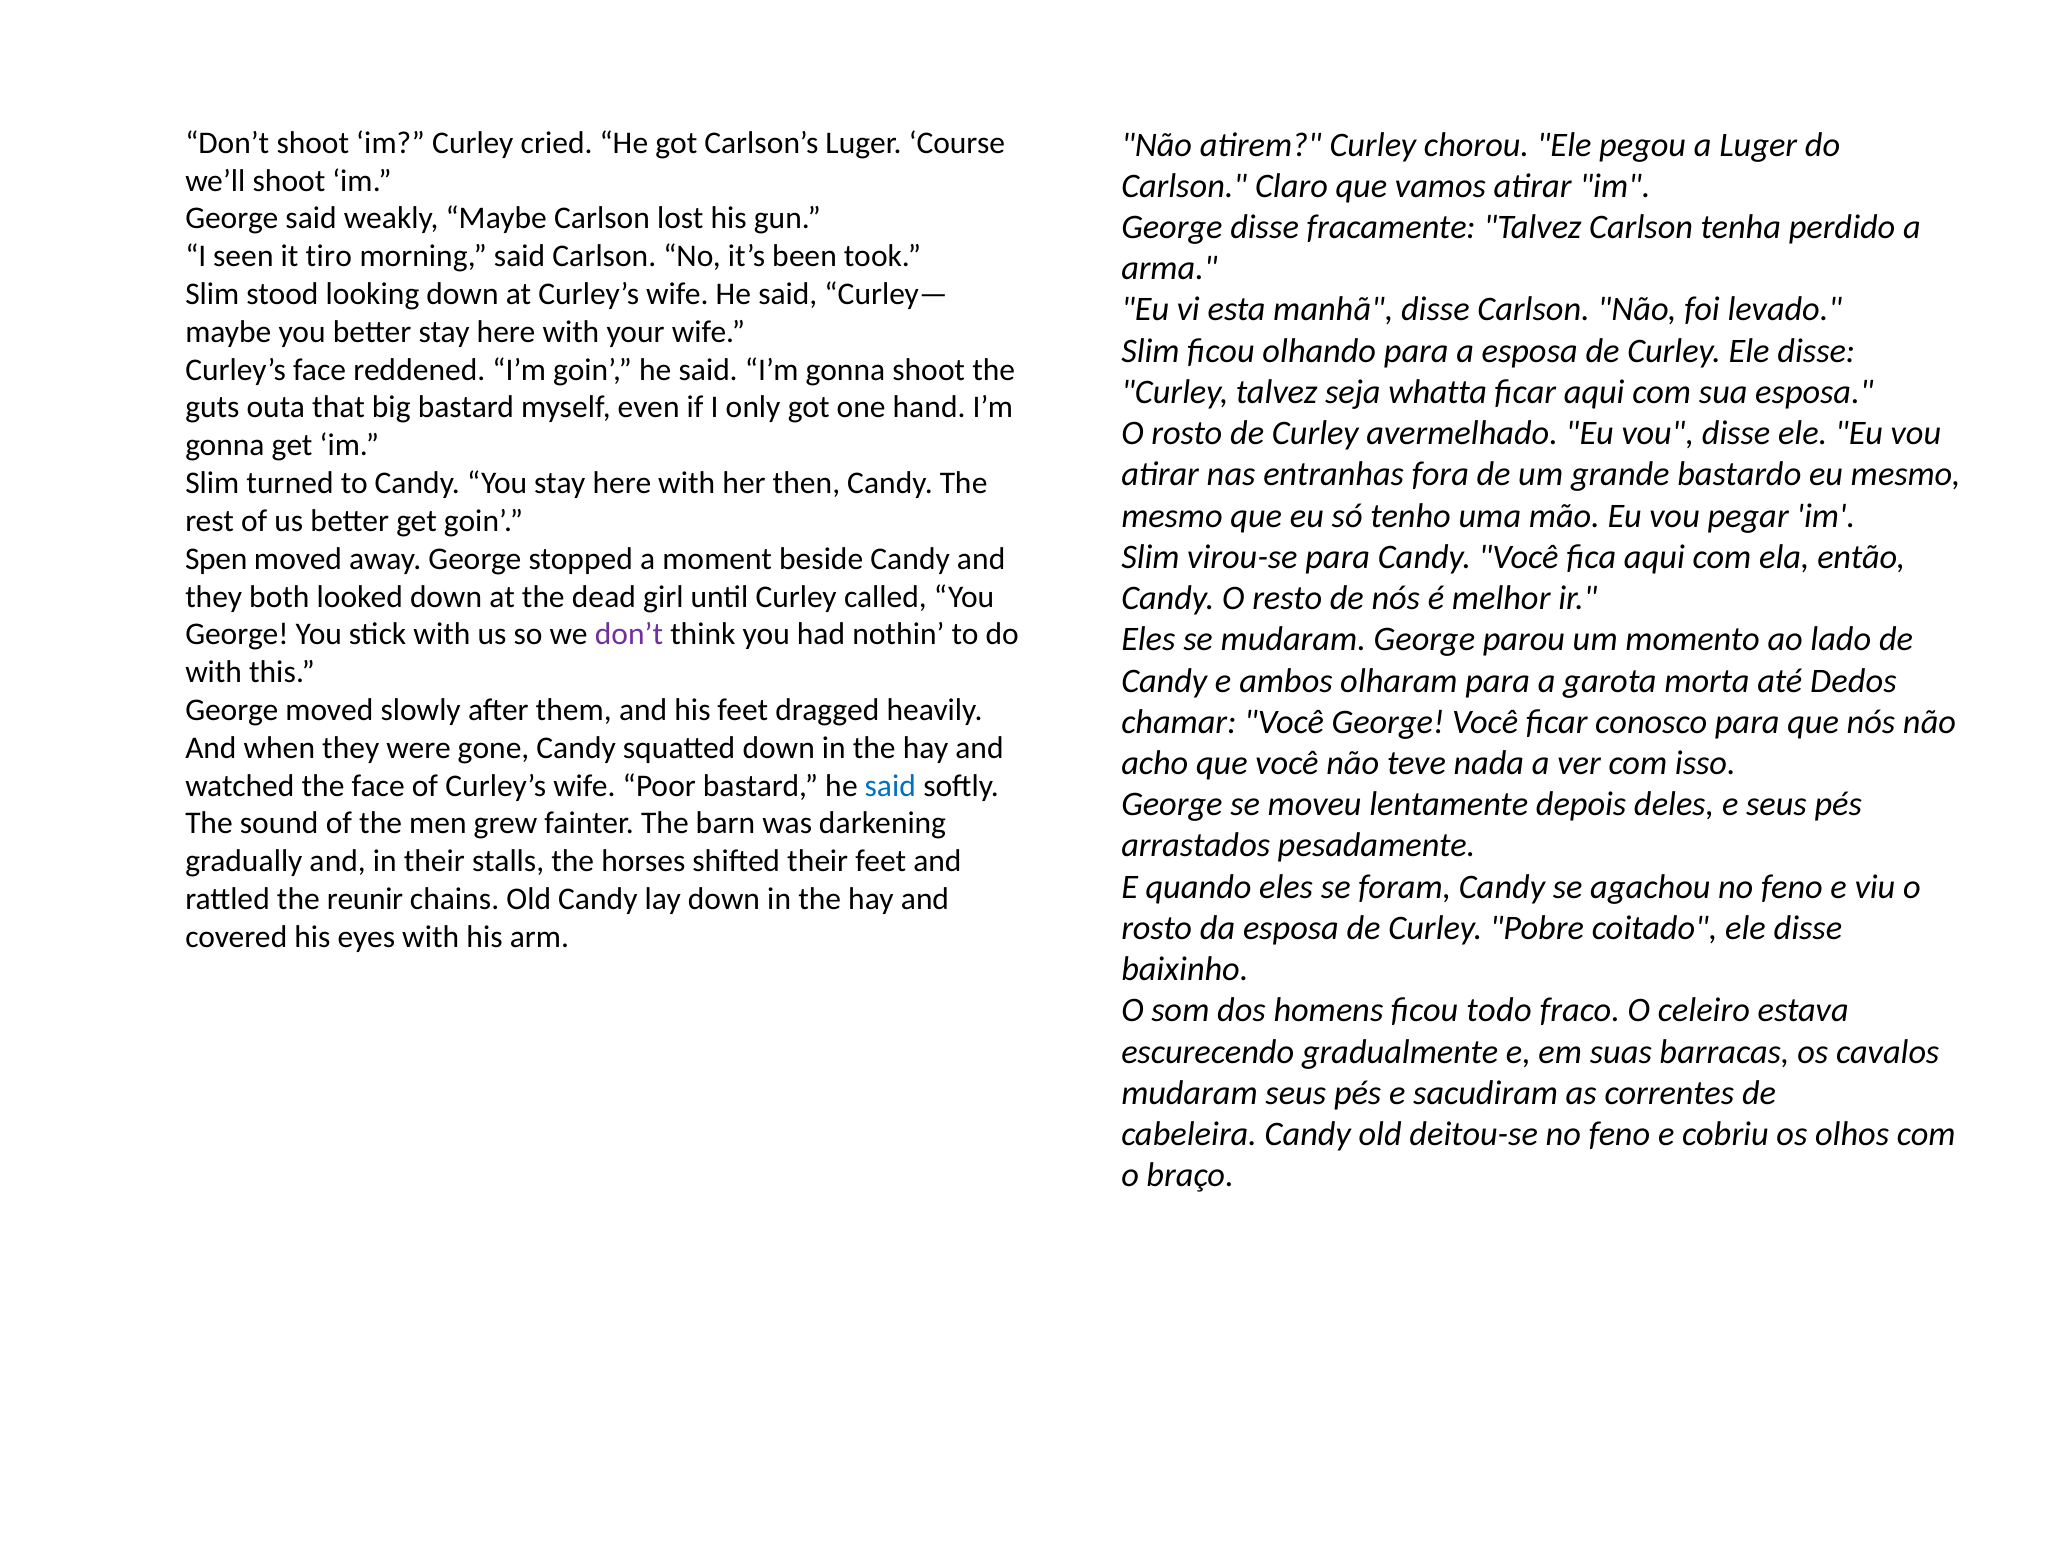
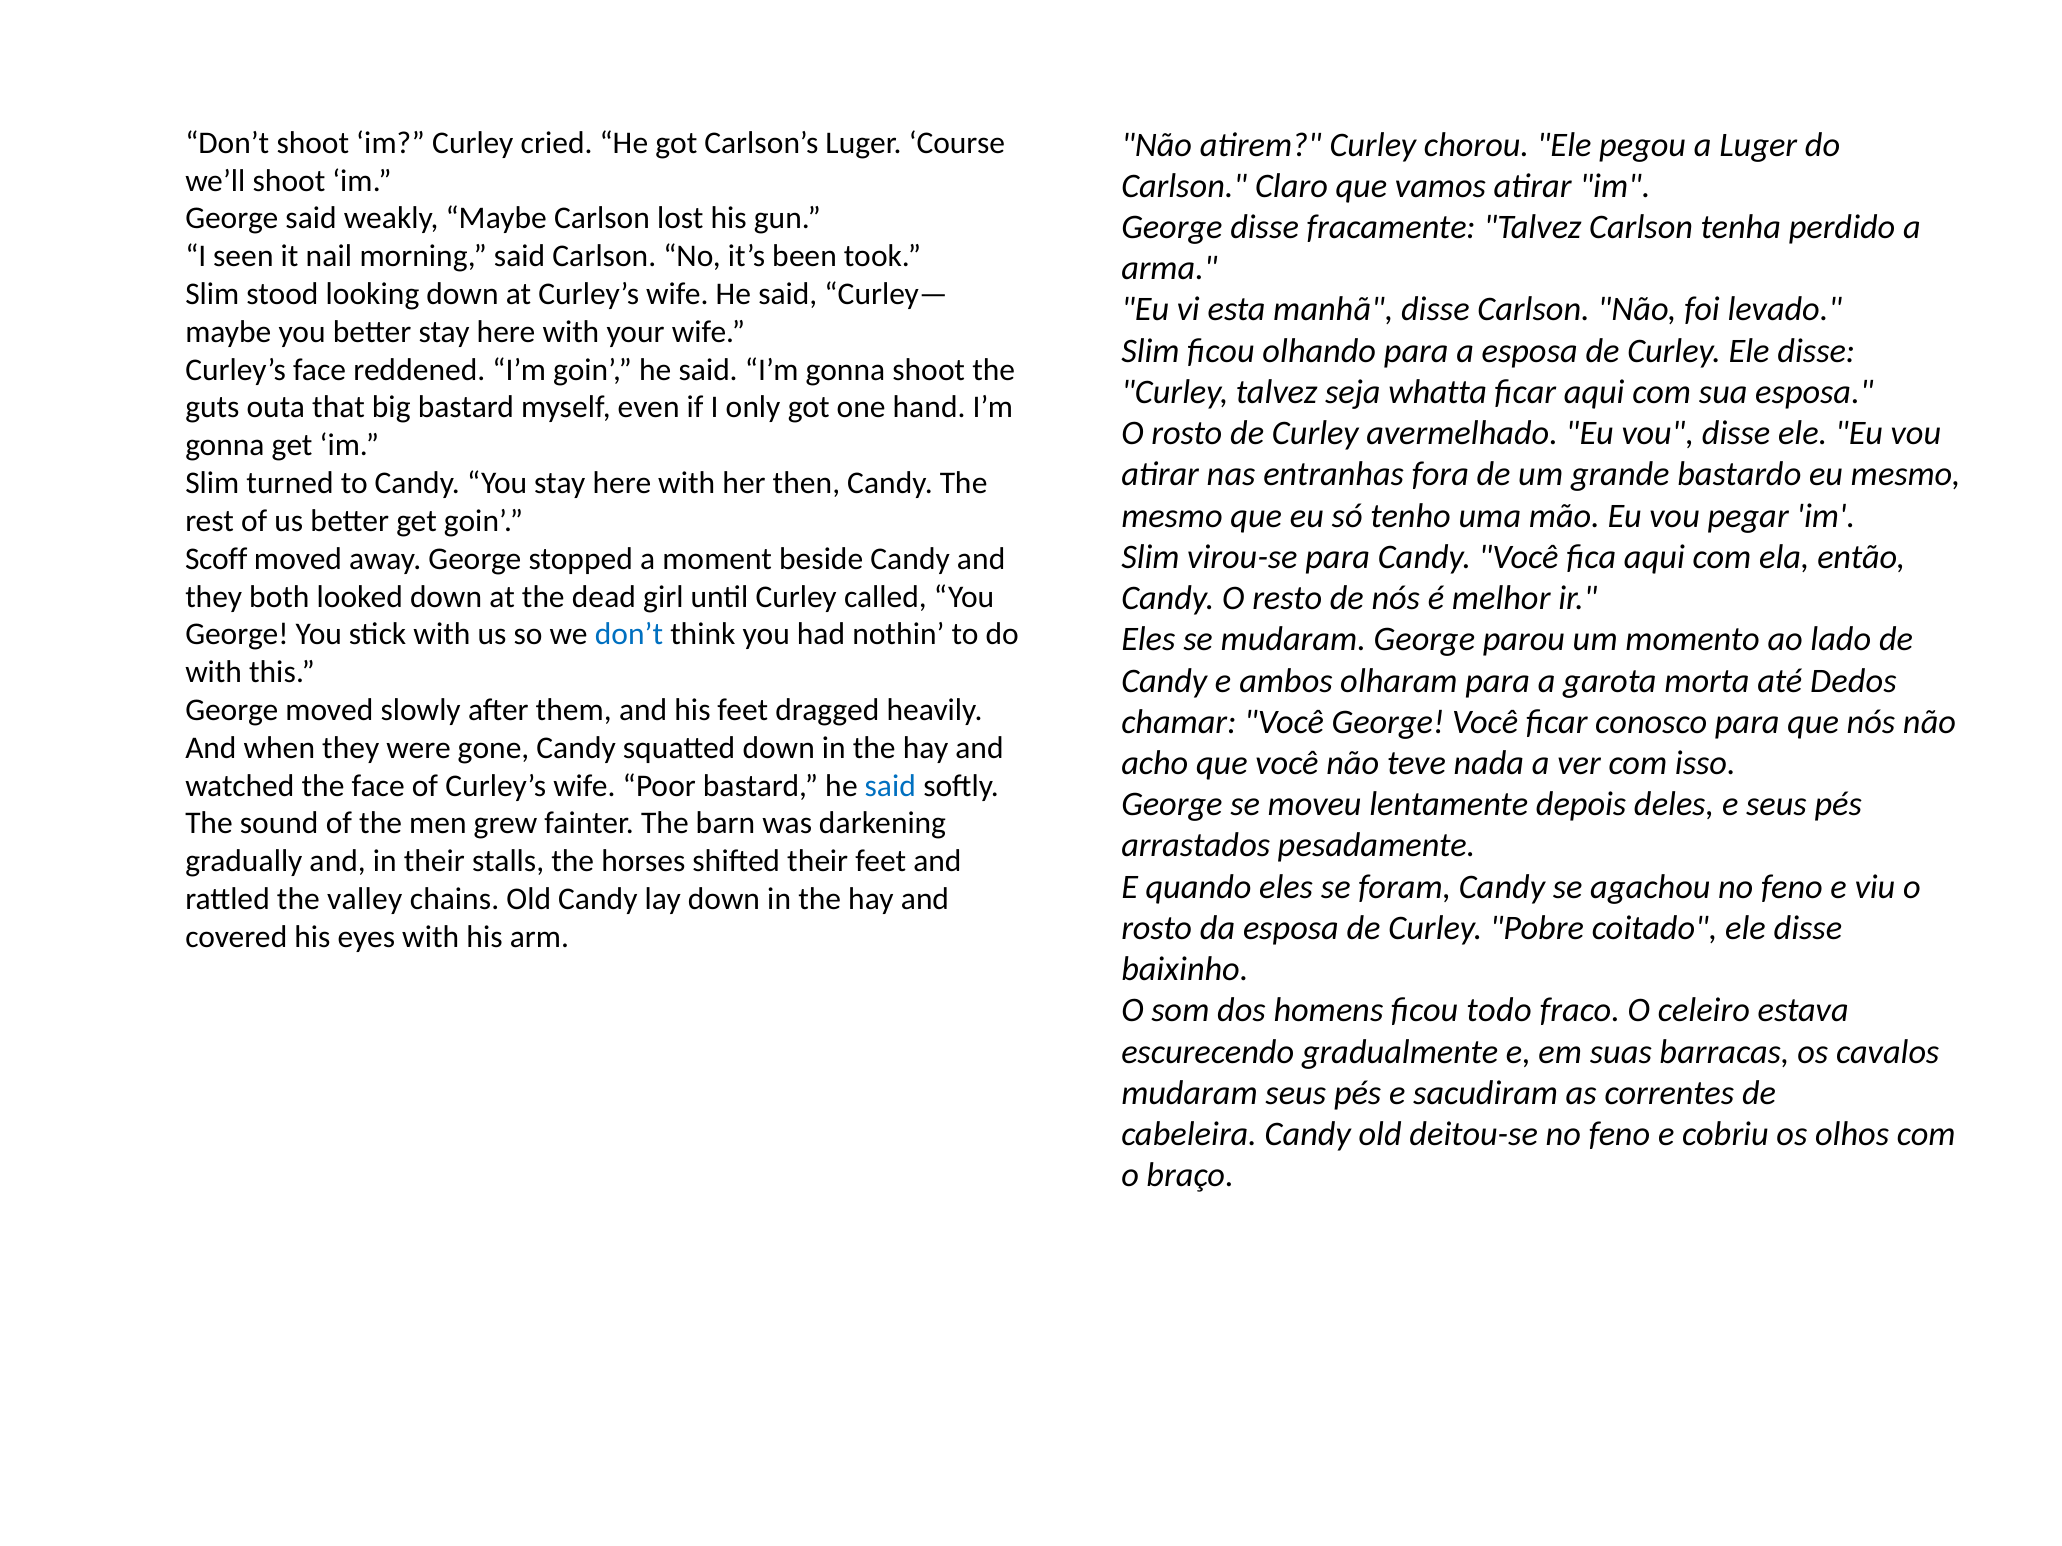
tiro: tiro -> nail
Spen: Spen -> Scoff
don’t at (629, 635) colour: purple -> blue
reunir: reunir -> valley
